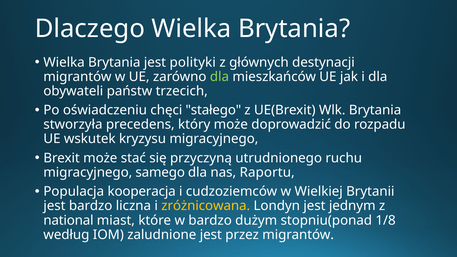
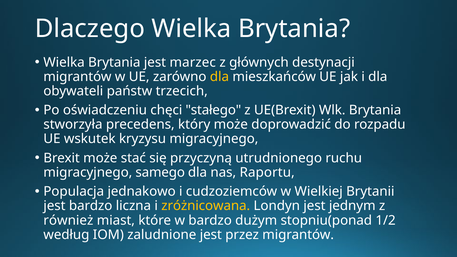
polityki: polityki -> marzec
dla at (219, 77) colour: light green -> yellow
kooperacja: kooperacja -> jednakowo
national: national -> również
1/8: 1/8 -> 1/2
